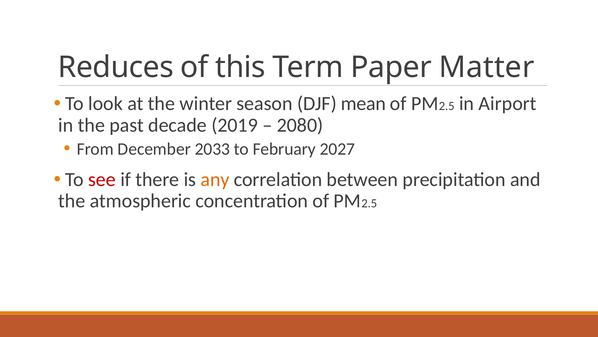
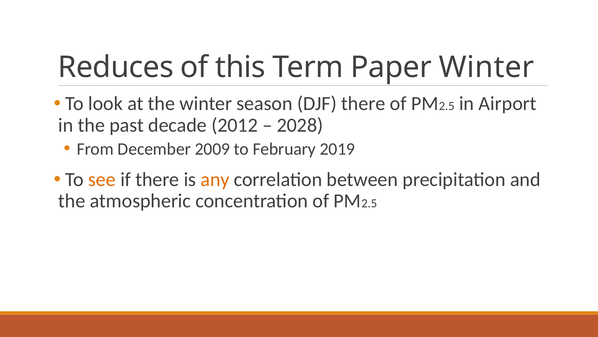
Paper Matter: Matter -> Winter
DJF mean: mean -> there
2019: 2019 -> 2012
2080: 2080 -> 2028
2033: 2033 -> 2009
2027: 2027 -> 2019
see colour: red -> orange
